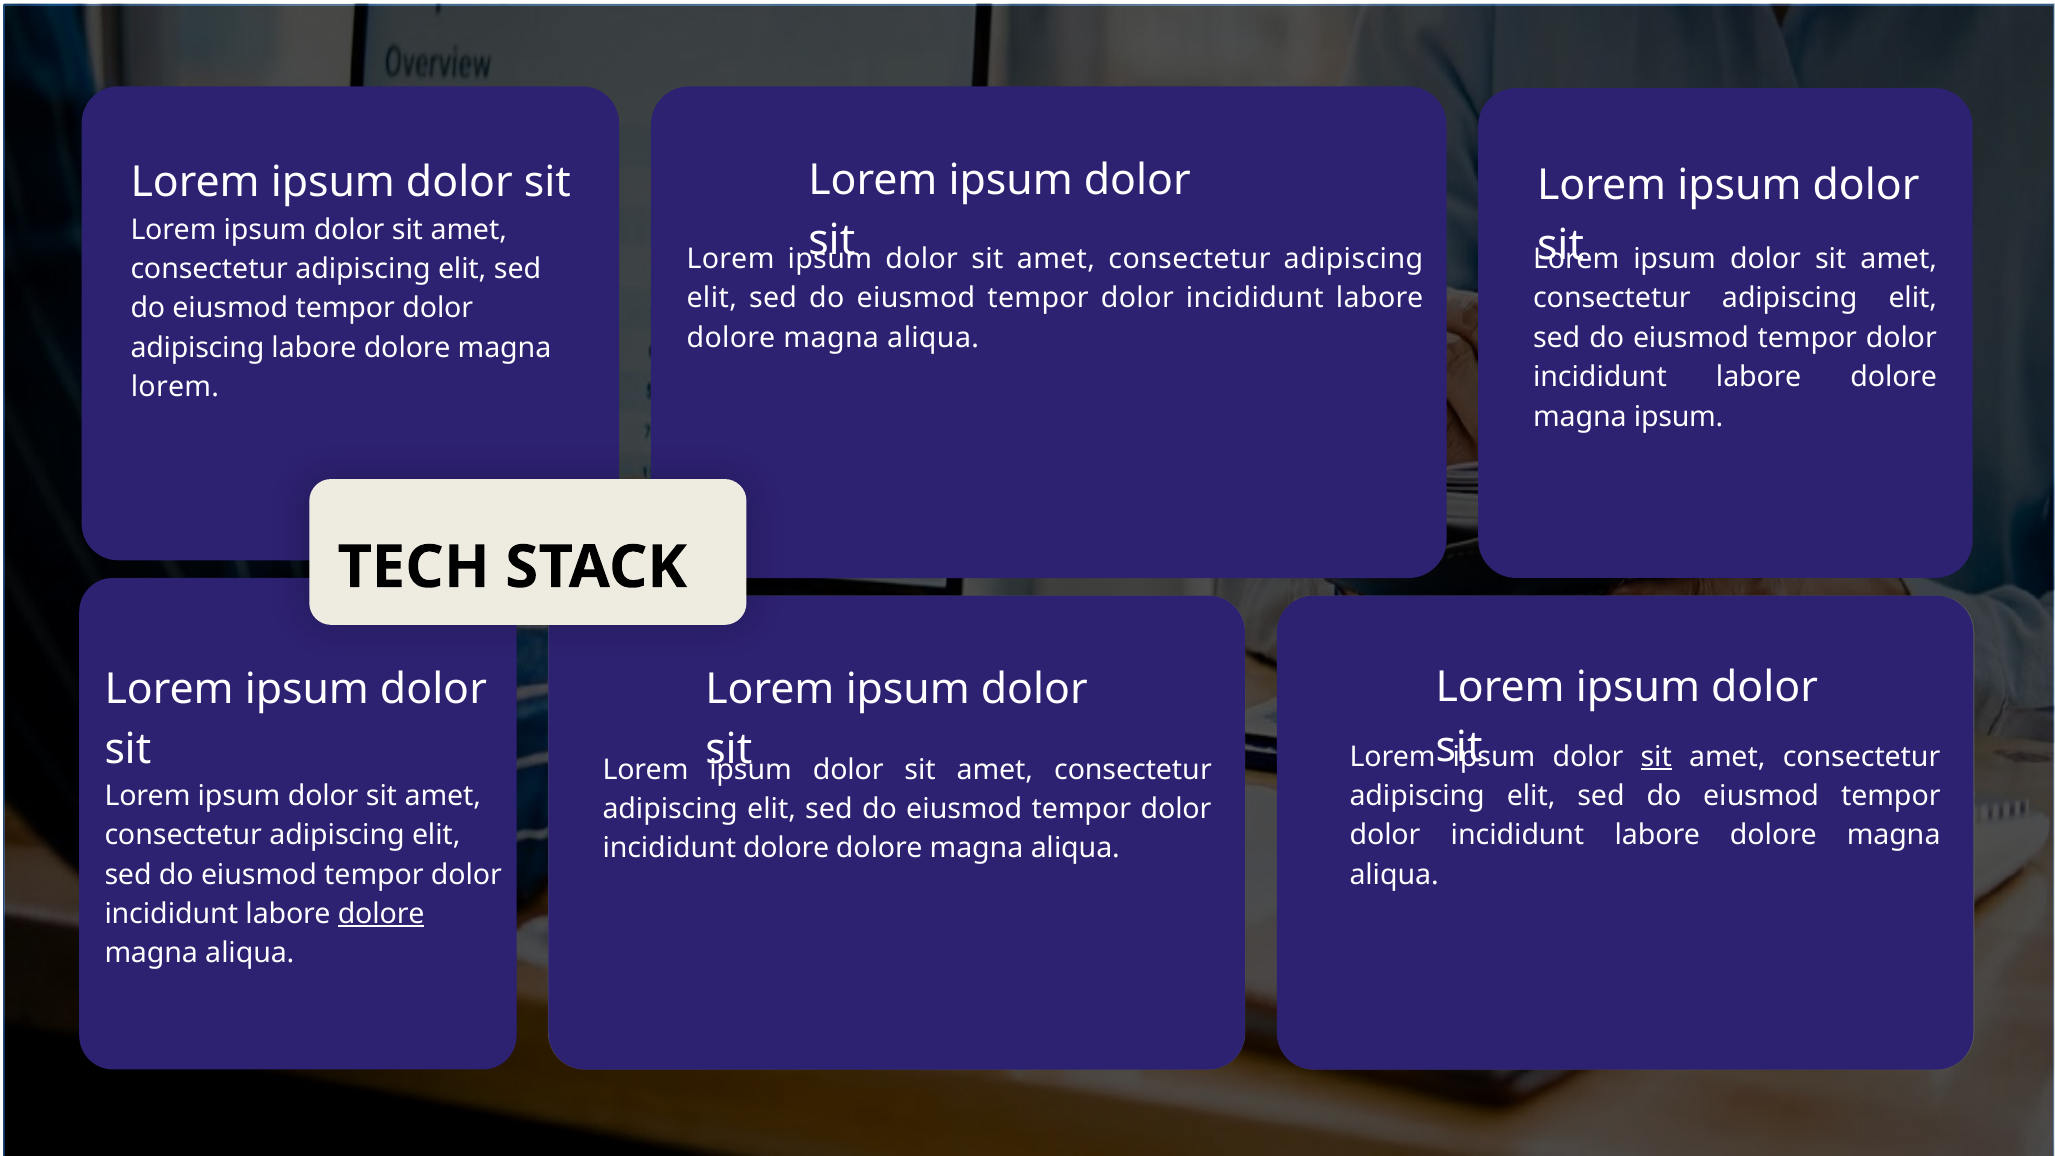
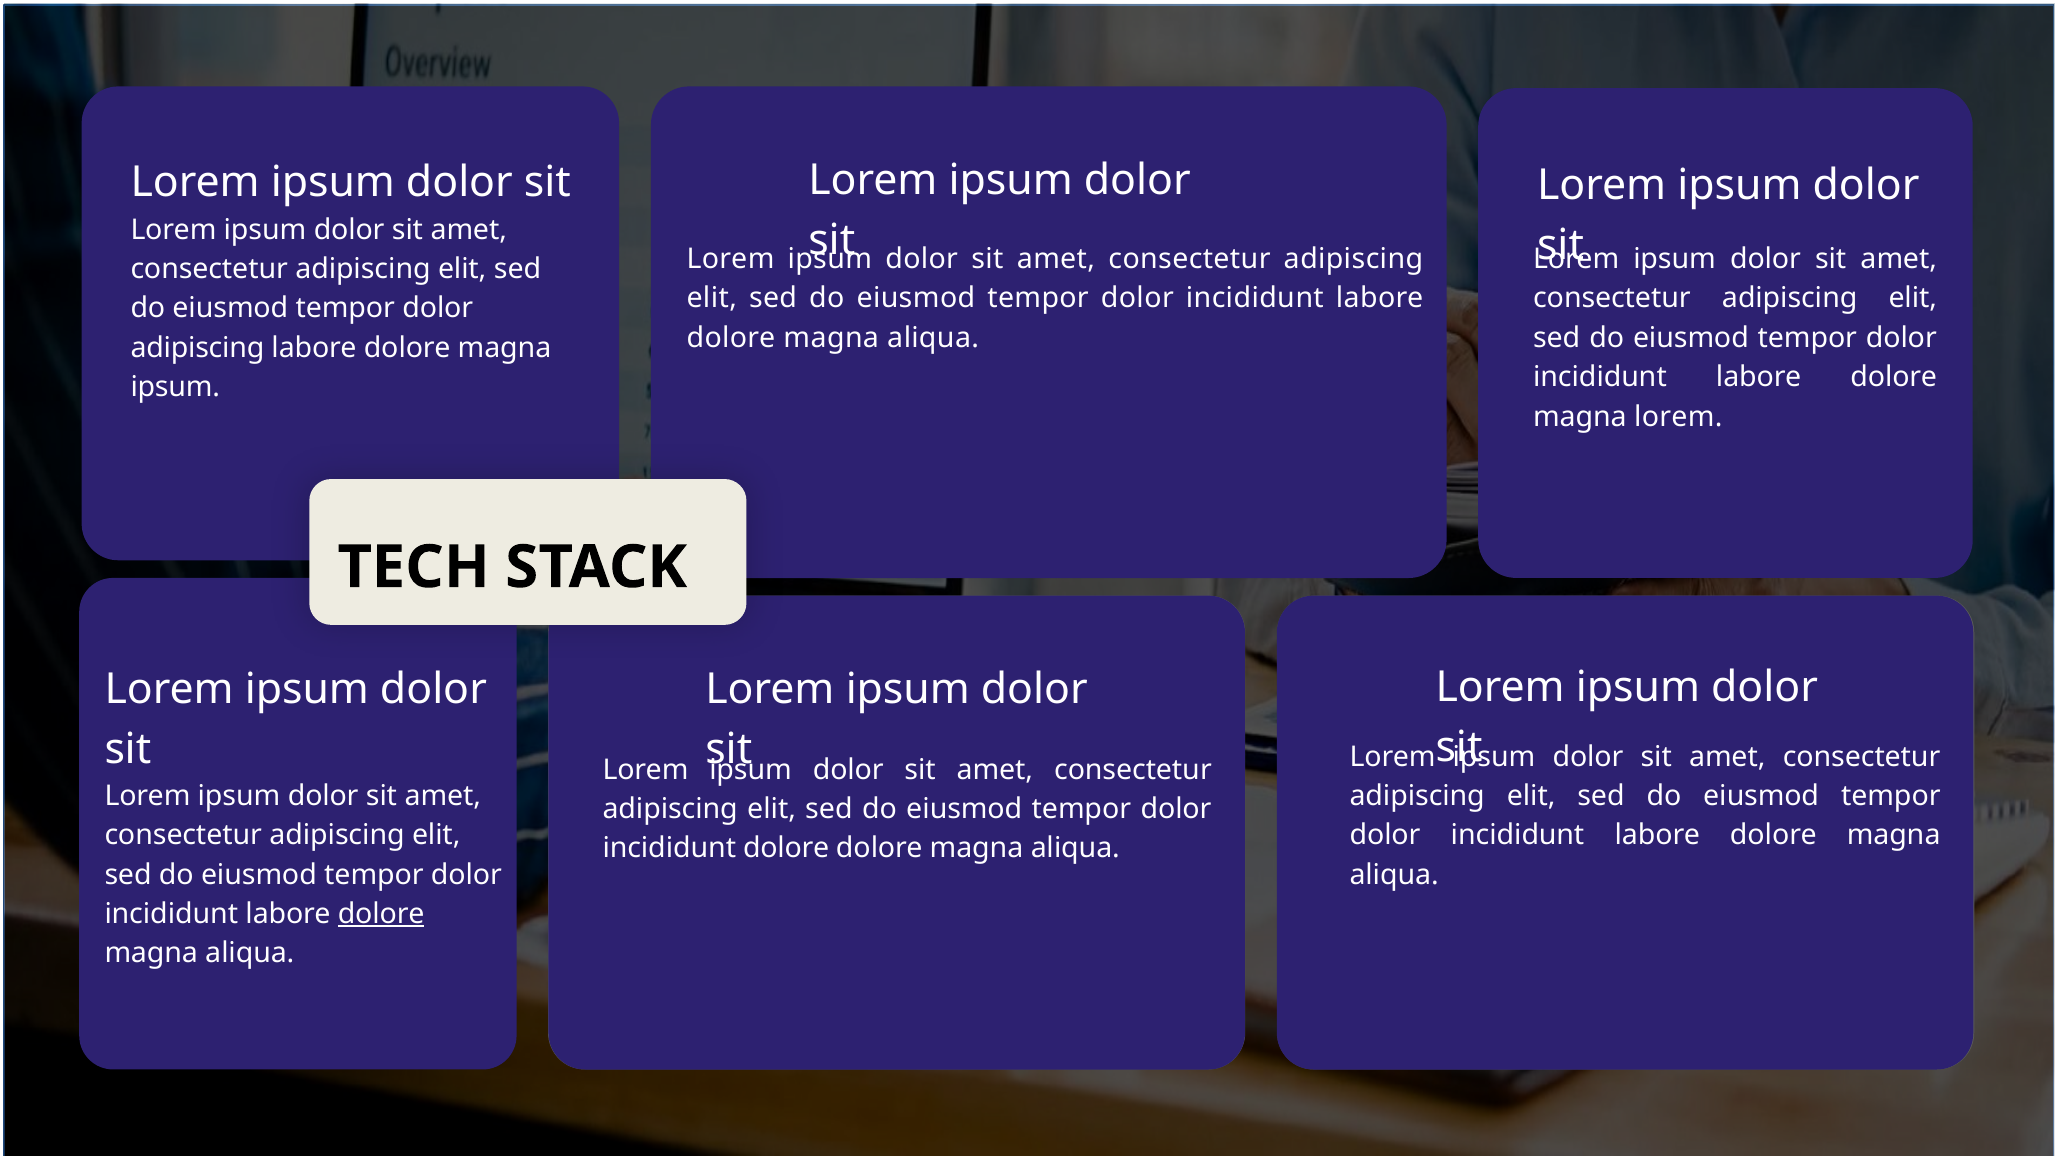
lorem at (175, 387): lorem -> ipsum
magna ipsum: ipsum -> lorem
sit at (1656, 757) underline: present -> none
